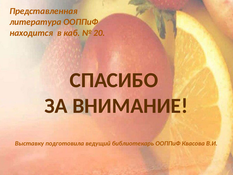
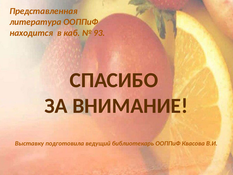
20: 20 -> 93
